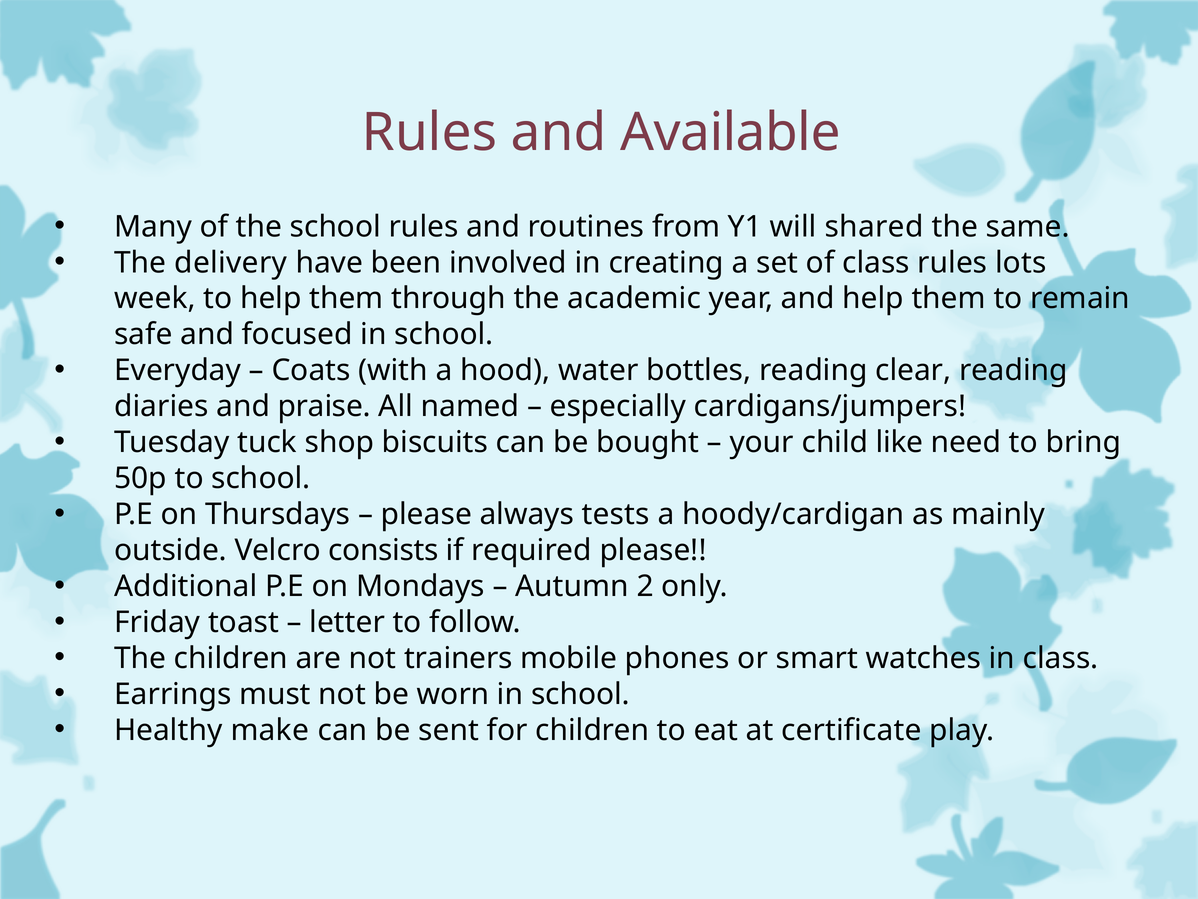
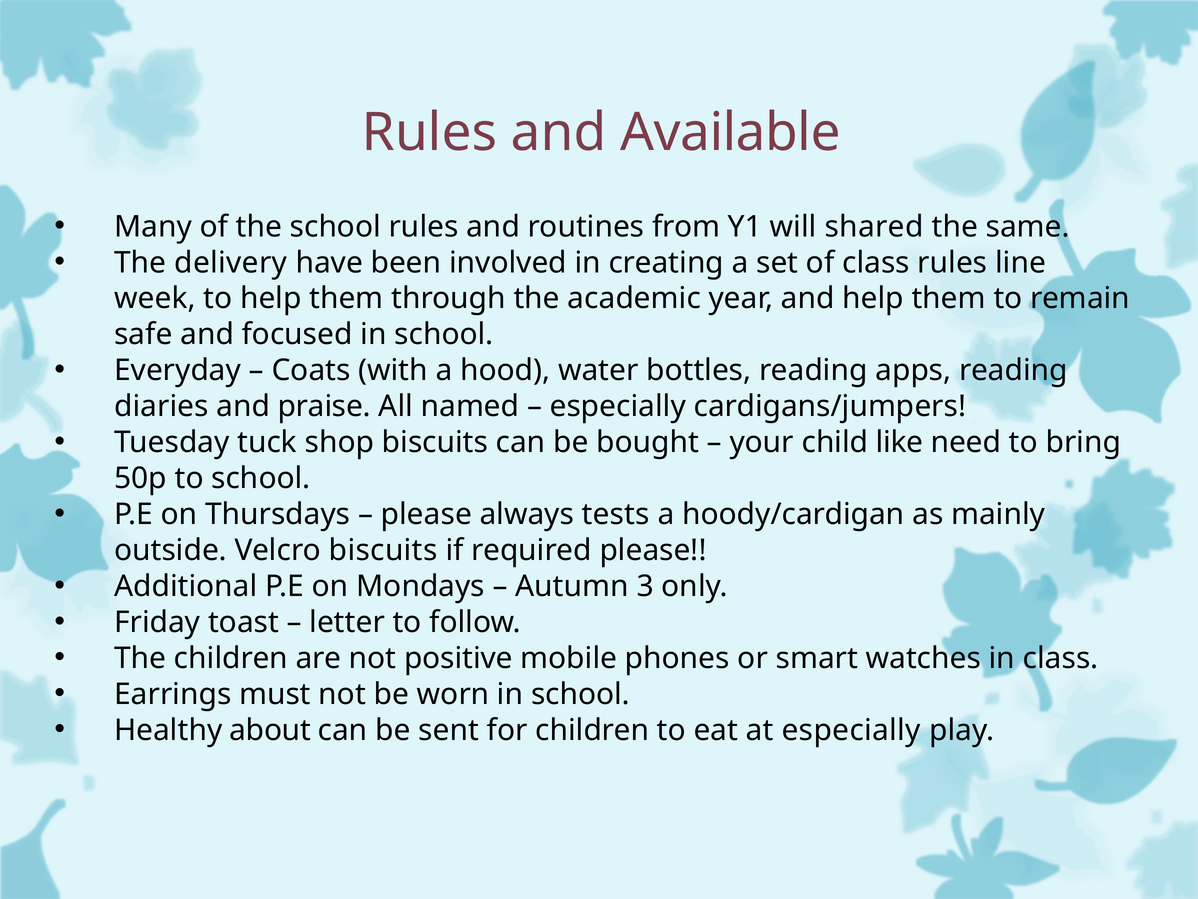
lots: lots -> line
clear: clear -> apps
Velcro consists: consists -> biscuits
2: 2 -> 3
trainers: trainers -> positive
make: make -> about
at certificate: certificate -> especially
